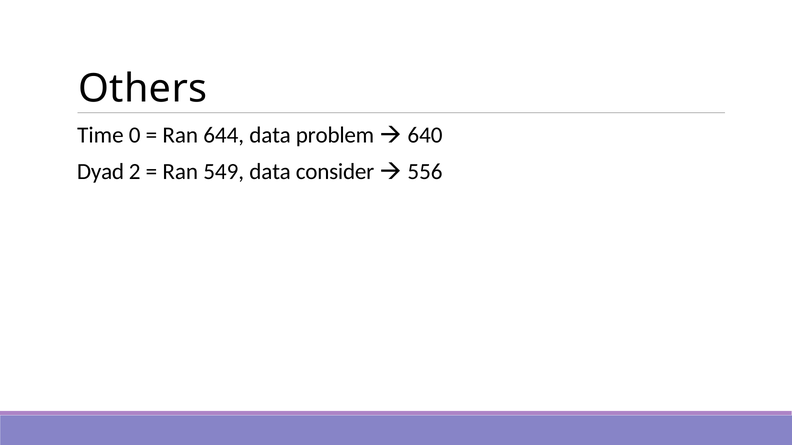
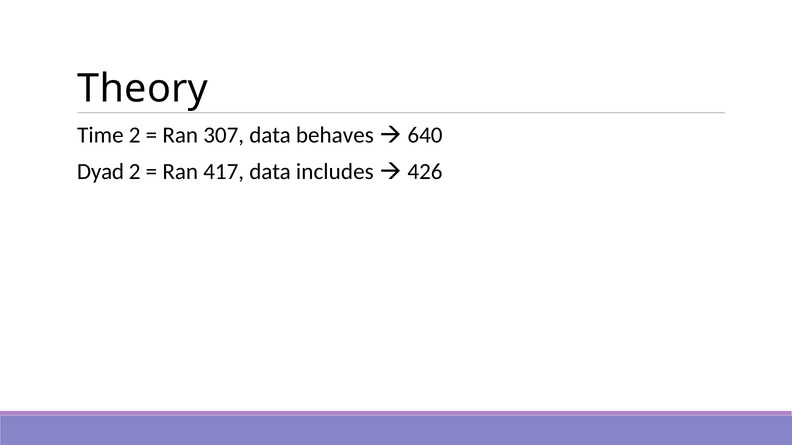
Others: Others -> Theory
Time 0: 0 -> 2
644: 644 -> 307
problem: problem -> behaves
549: 549 -> 417
consider: consider -> includes
556: 556 -> 426
